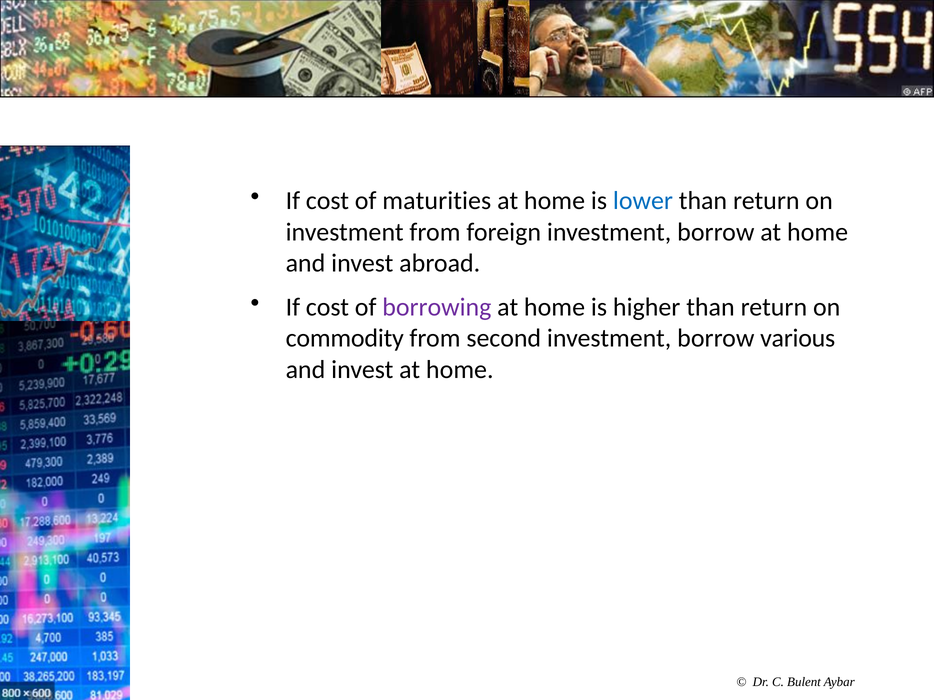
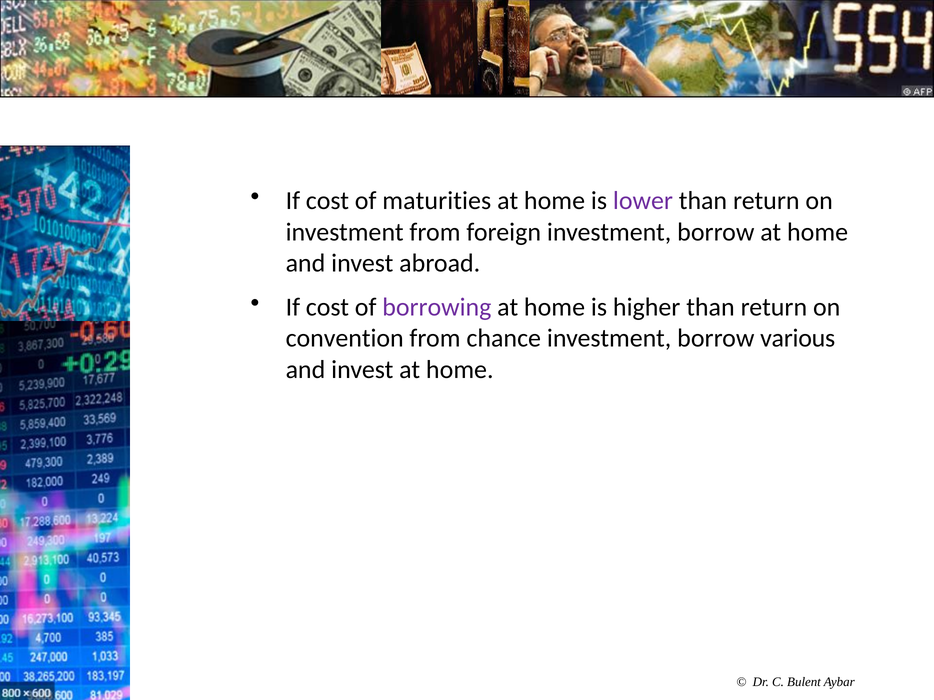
lower colour: blue -> purple
commodity: commodity -> convention
second: second -> chance
